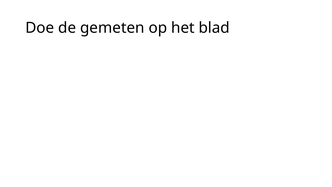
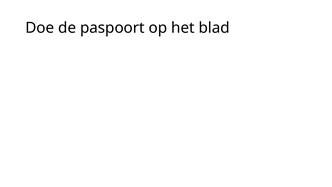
gemeten: gemeten -> paspoort
